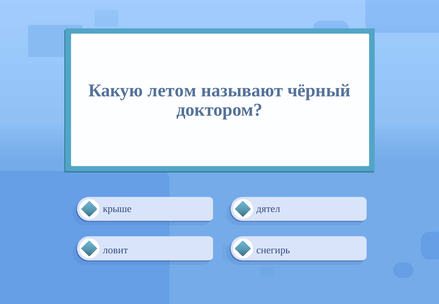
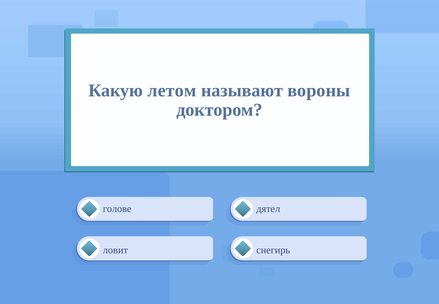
чёрный: чёрный -> вороны
крыше: крыше -> голове
